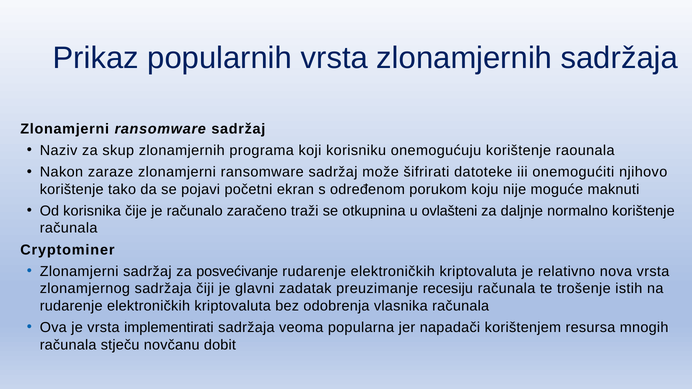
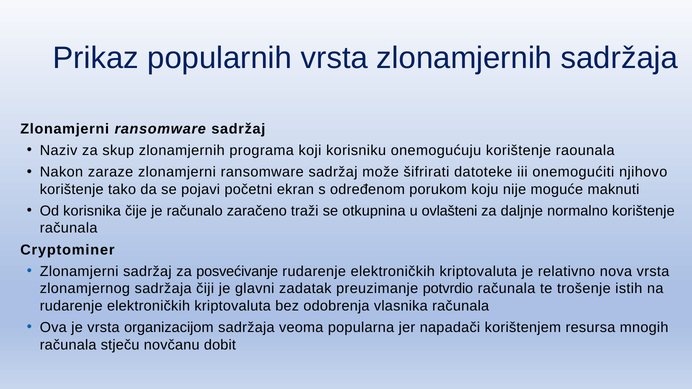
recesiju: recesiju -> potvrdio
implementirati: implementirati -> organizacijom
